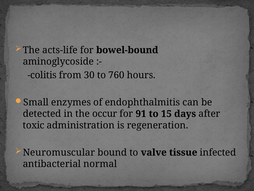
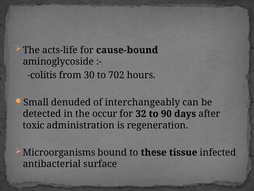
bowel-bound: bowel-bound -> cause-bound
760: 760 -> 702
enzymes: enzymes -> denuded
endophthalmitis: endophthalmitis -> interchangeably
91: 91 -> 32
15: 15 -> 90
Neuromuscular: Neuromuscular -> Microorganisms
valve: valve -> these
normal: normal -> surface
